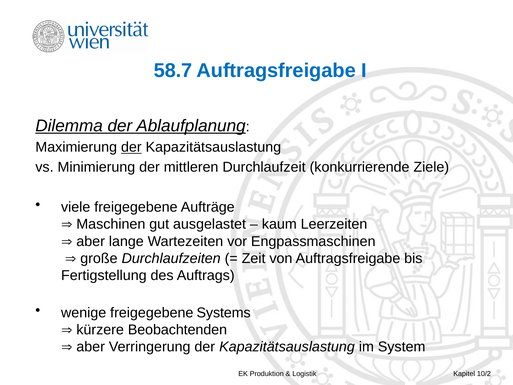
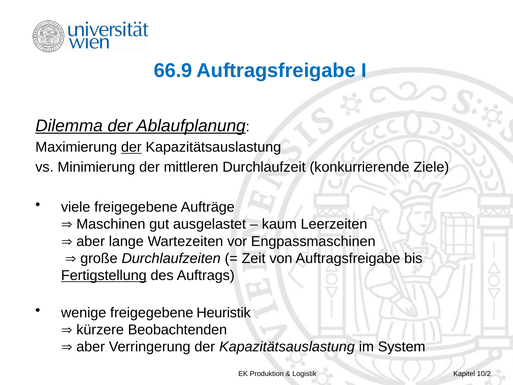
58.7: 58.7 -> 66.9
Fertigstellung underline: none -> present
Systems: Systems -> Heuristik
